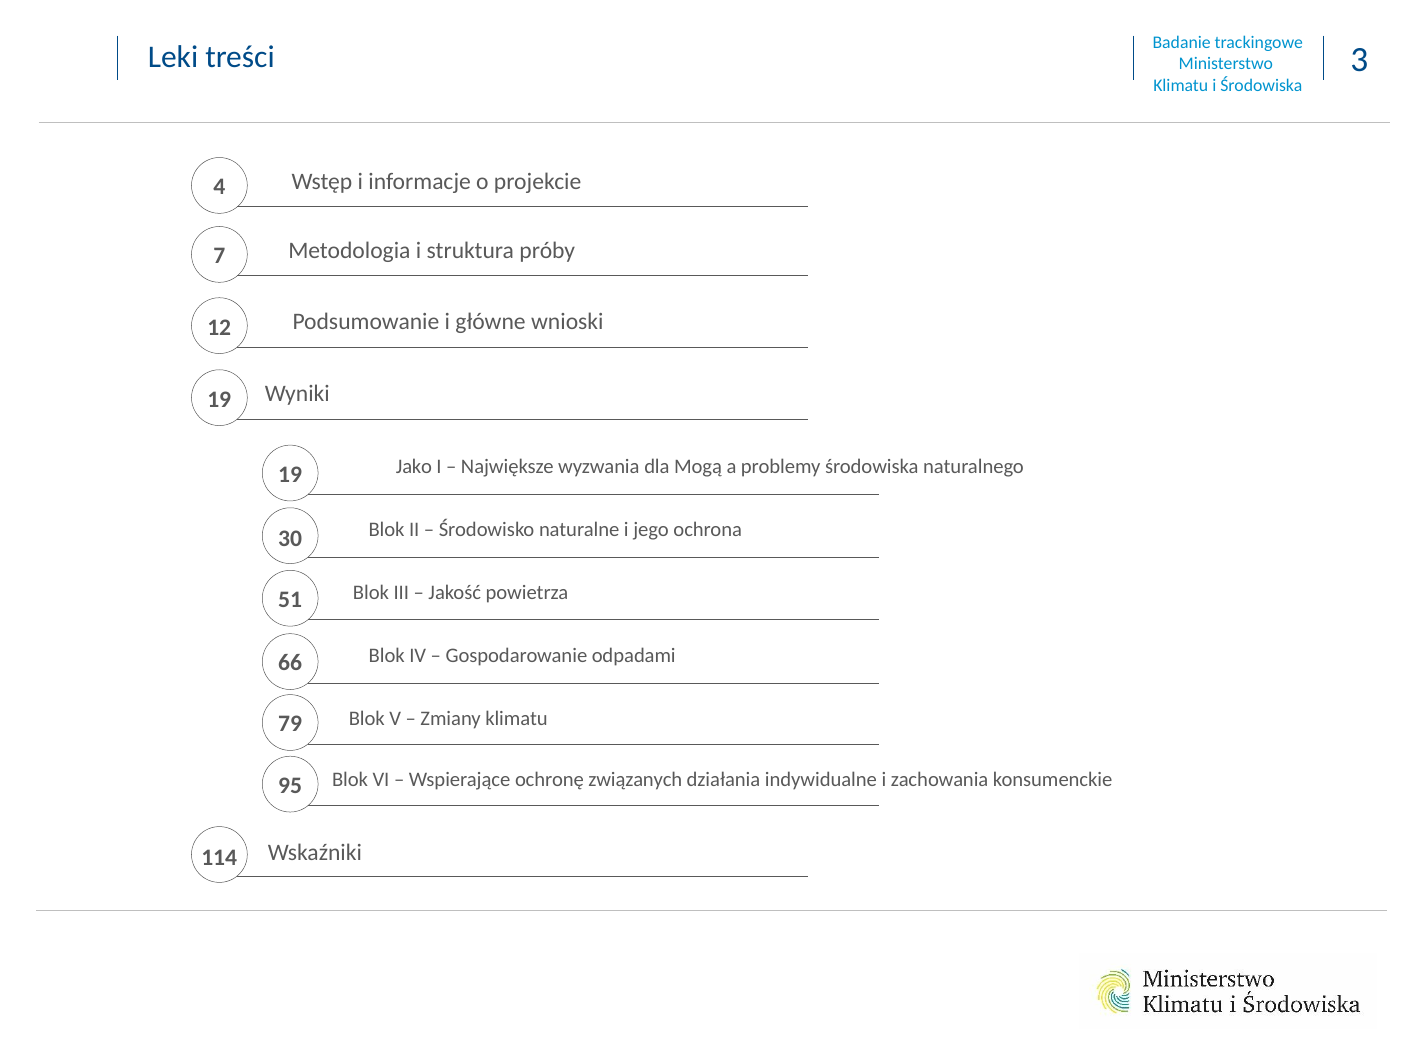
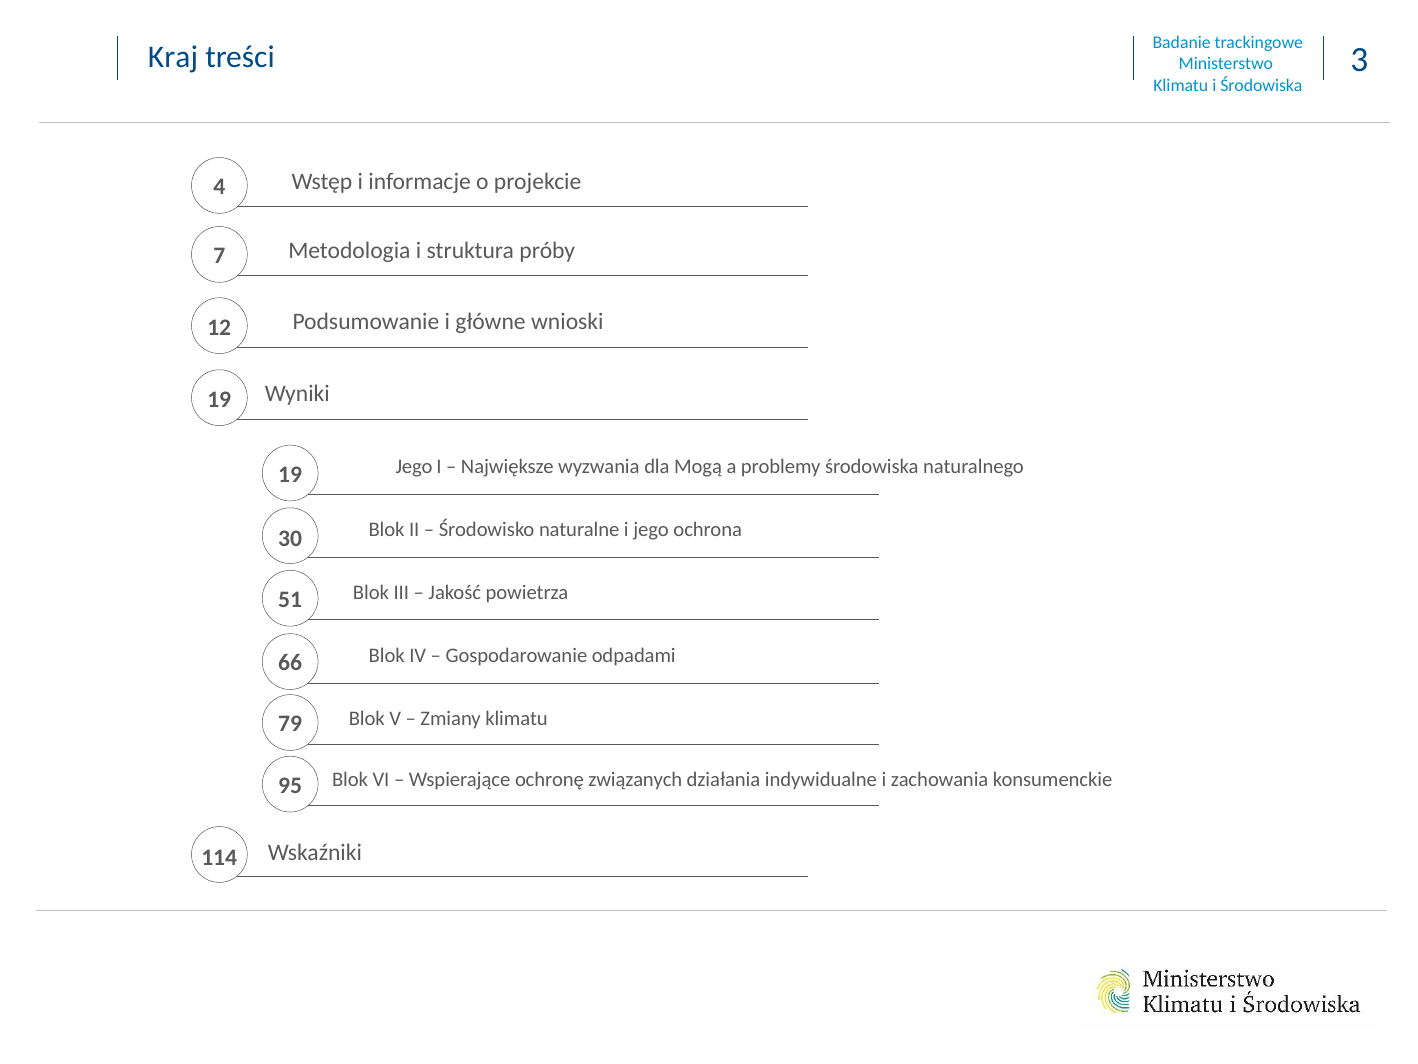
Leki: Leki -> Kraj
19 Jako: Jako -> Jego
